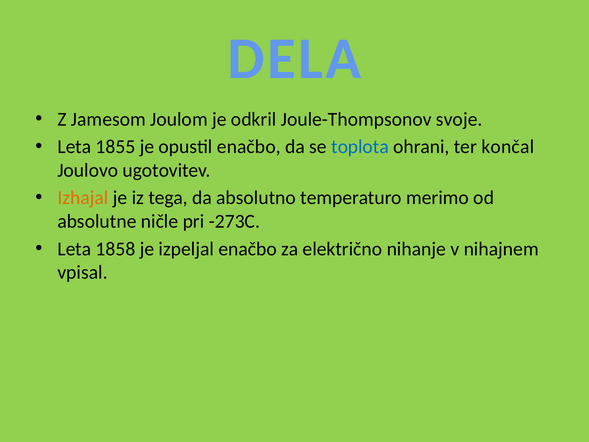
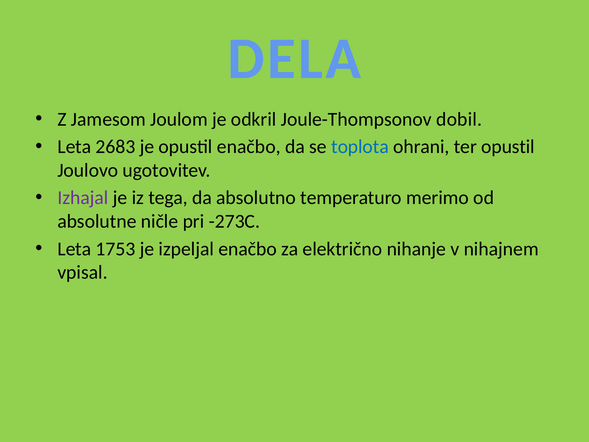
svoje: svoje -> dobil
1855: 1855 -> 2683
ter končal: končal -> opustil
Izhajal colour: orange -> purple
1858: 1858 -> 1753
